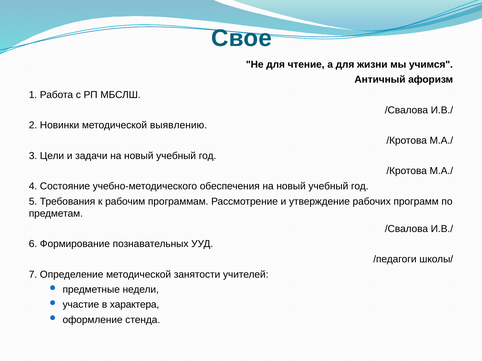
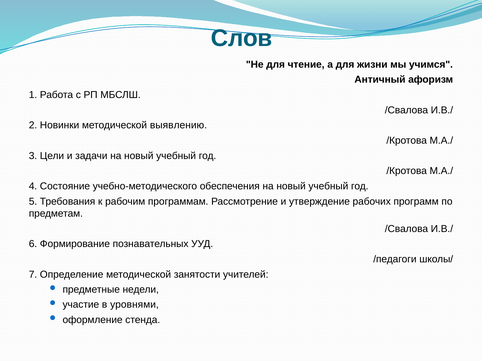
Свое: Свое -> Слов
характера: характера -> уровнями
